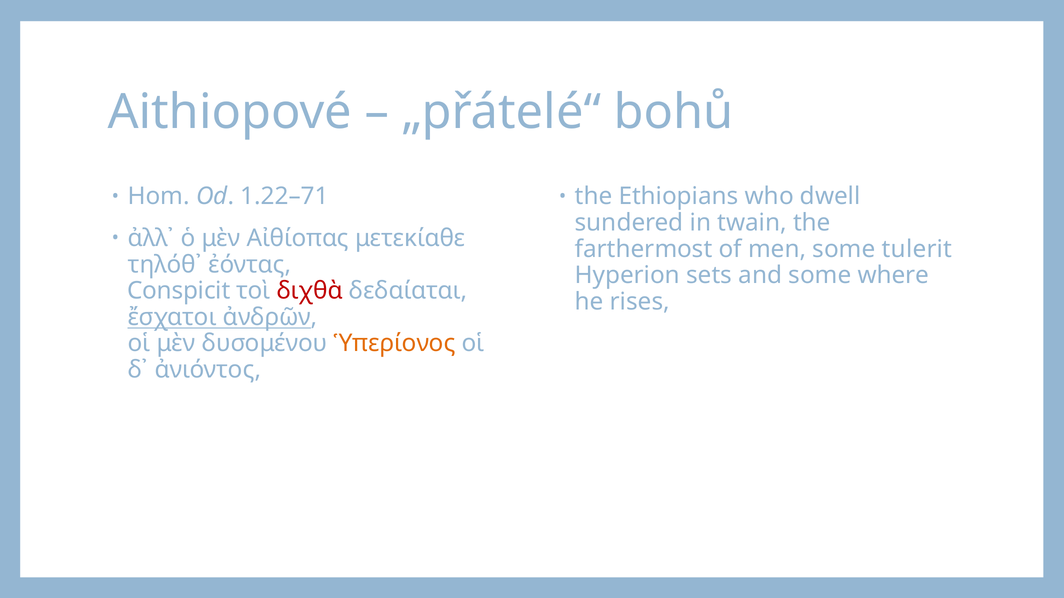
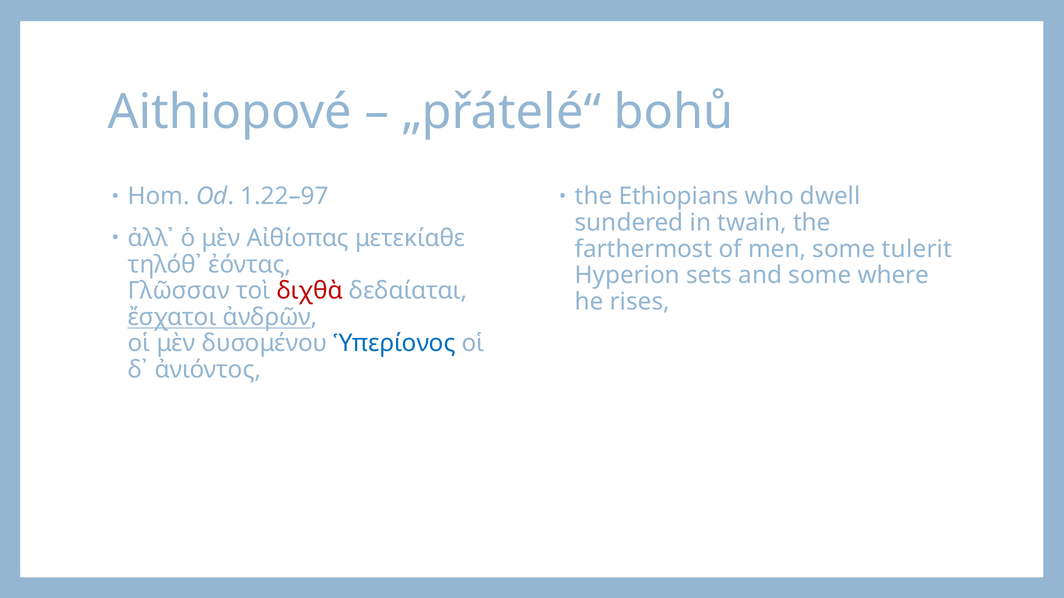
1.22–71: 1.22–71 -> 1.22–97
Conspicit: Conspicit -> Γλῶσσαν
Ὑπερίονος colour: orange -> blue
